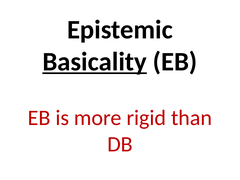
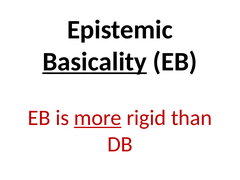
more underline: none -> present
